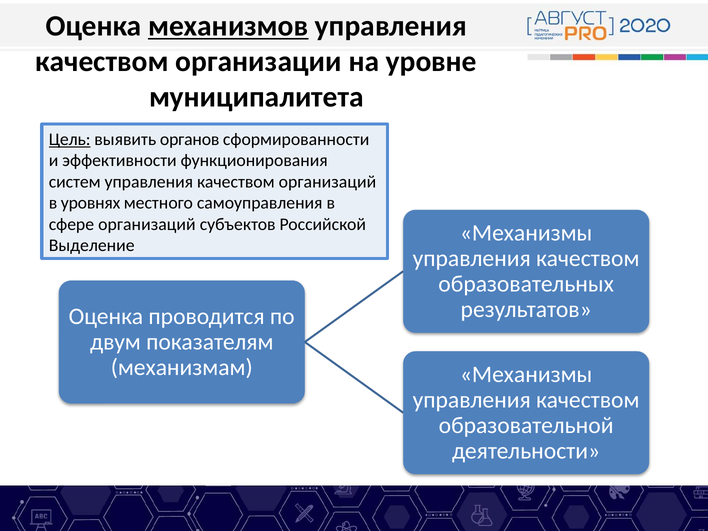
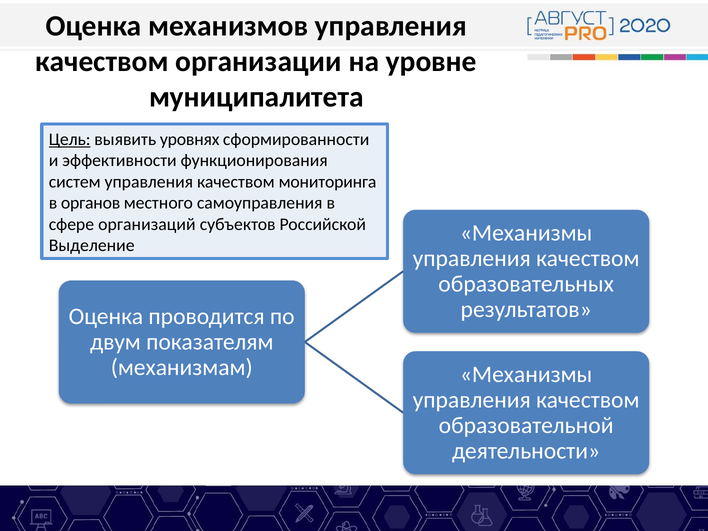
механизмов underline: present -> none
органов: органов -> уровнях
качеством организаций: организаций -> мониторинга
уровнях: уровнях -> органов
